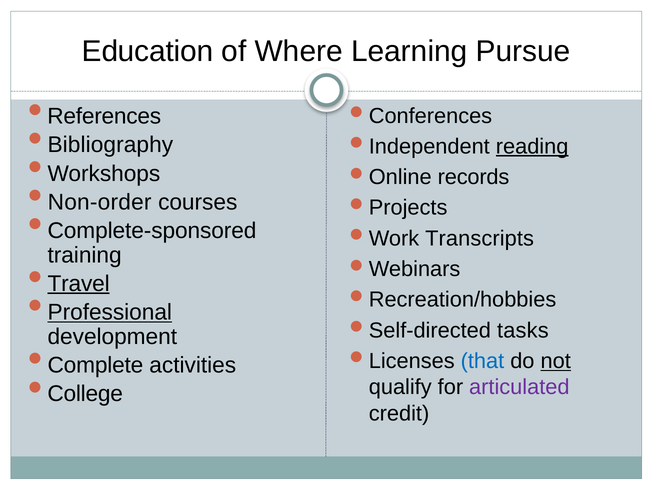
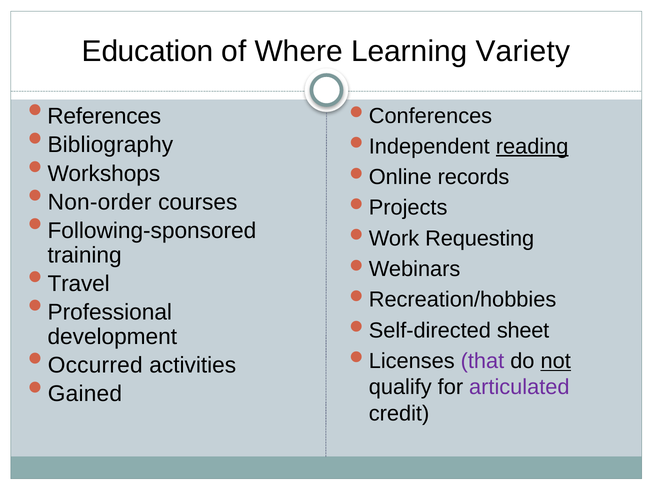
Pursue: Pursue -> Variety
Complete-sponsored: Complete-sponsored -> Following-sponsored
Transcripts: Transcripts -> Requesting
Travel underline: present -> none
Professional underline: present -> none
tasks: tasks -> sheet
that colour: blue -> purple
Complete: Complete -> Occurred
College: College -> Gained
